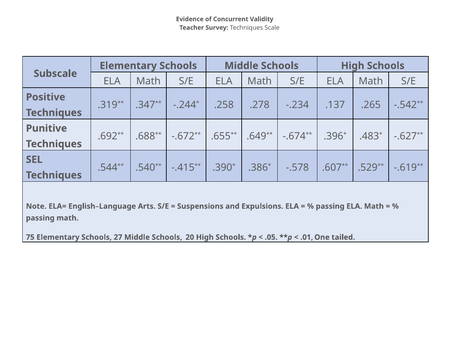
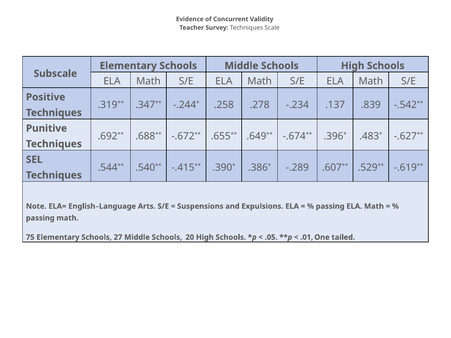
.265: .265 -> .839
-.578: -.578 -> -.289
